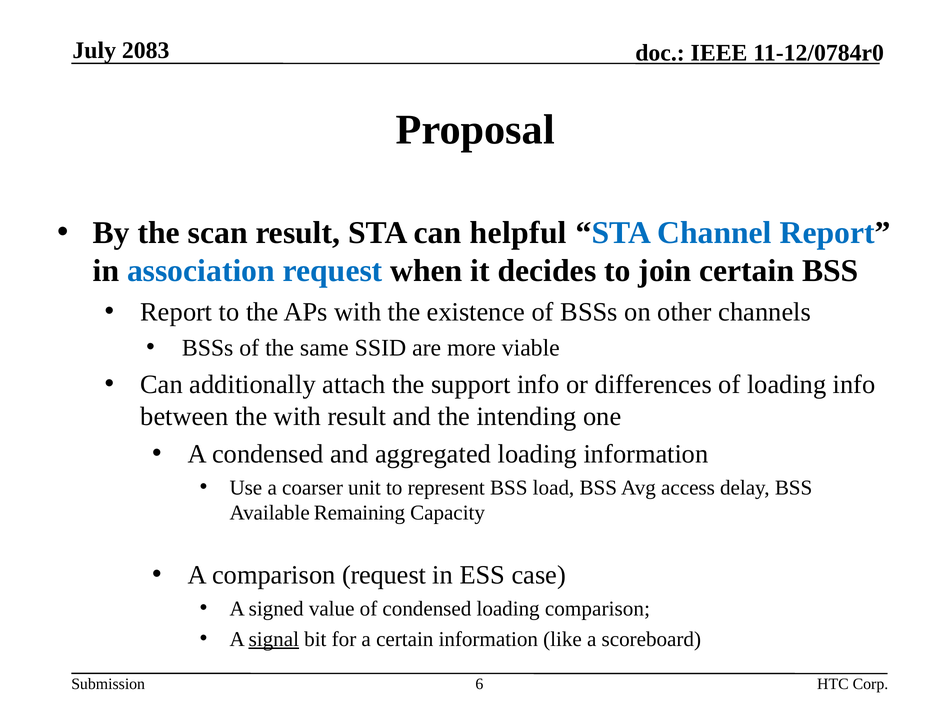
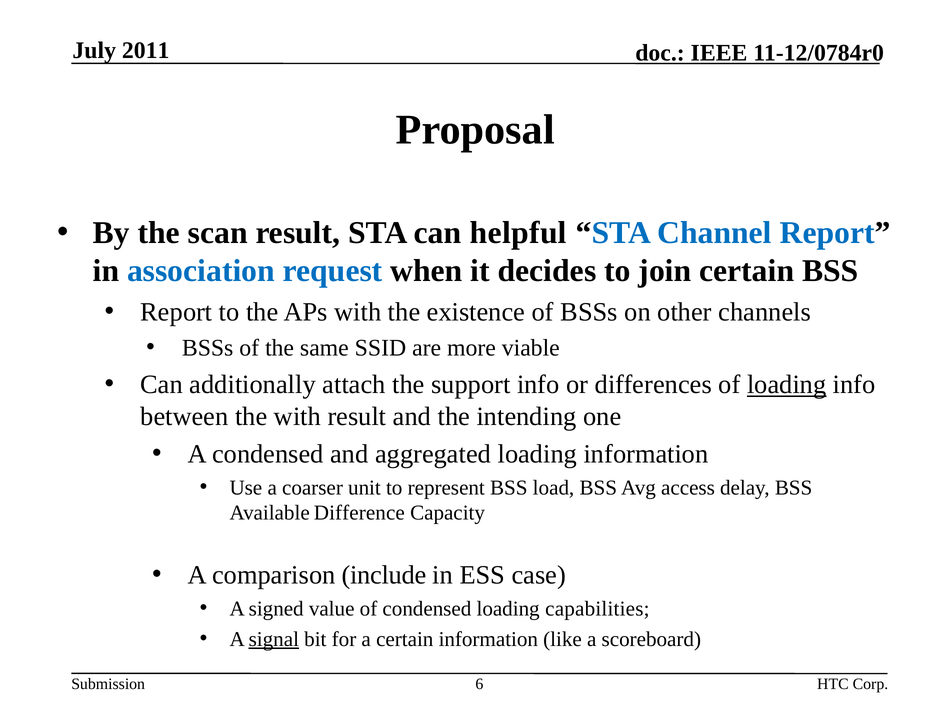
2083: 2083 -> 2011
loading at (787, 385) underline: none -> present
Remaining: Remaining -> Difference
comparison request: request -> include
loading comparison: comparison -> capabilities
